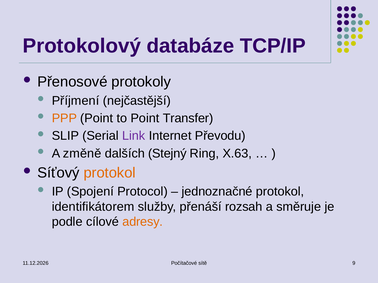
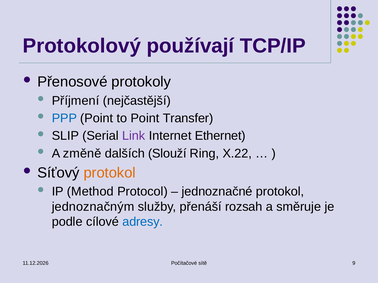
databáze: databáze -> používají
PPP colour: orange -> blue
Převodu: Převodu -> Ethernet
Stejný: Stejný -> Slouží
X.63: X.63 -> X.22
Spojení: Spojení -> Method
identifikátorem: identifikátorem -> jednoznačným
adresy colour: orange -> blue
